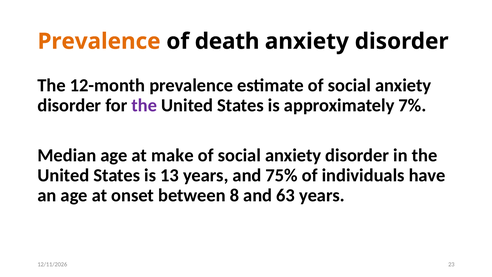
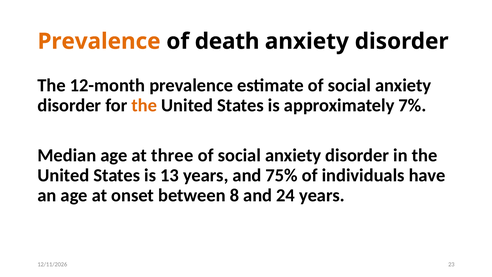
the at (144, 105) colour: purple -> orange
make: make -> three
63: 63 -> 24
